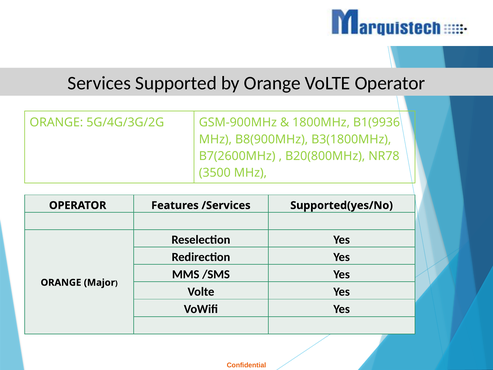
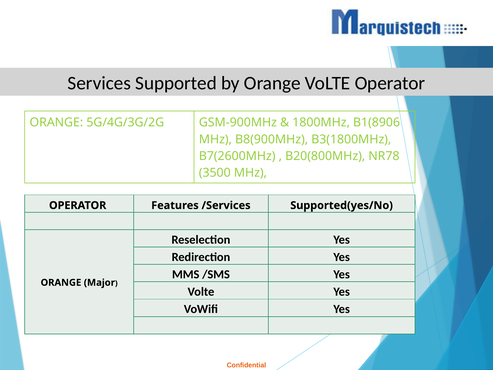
B1(9936: B1(9936 -> B1(8906
